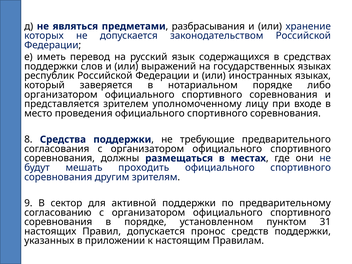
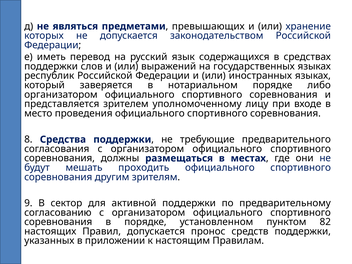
разбрасывания: разбрасывания -> превышающих
31: 31 -> 82
